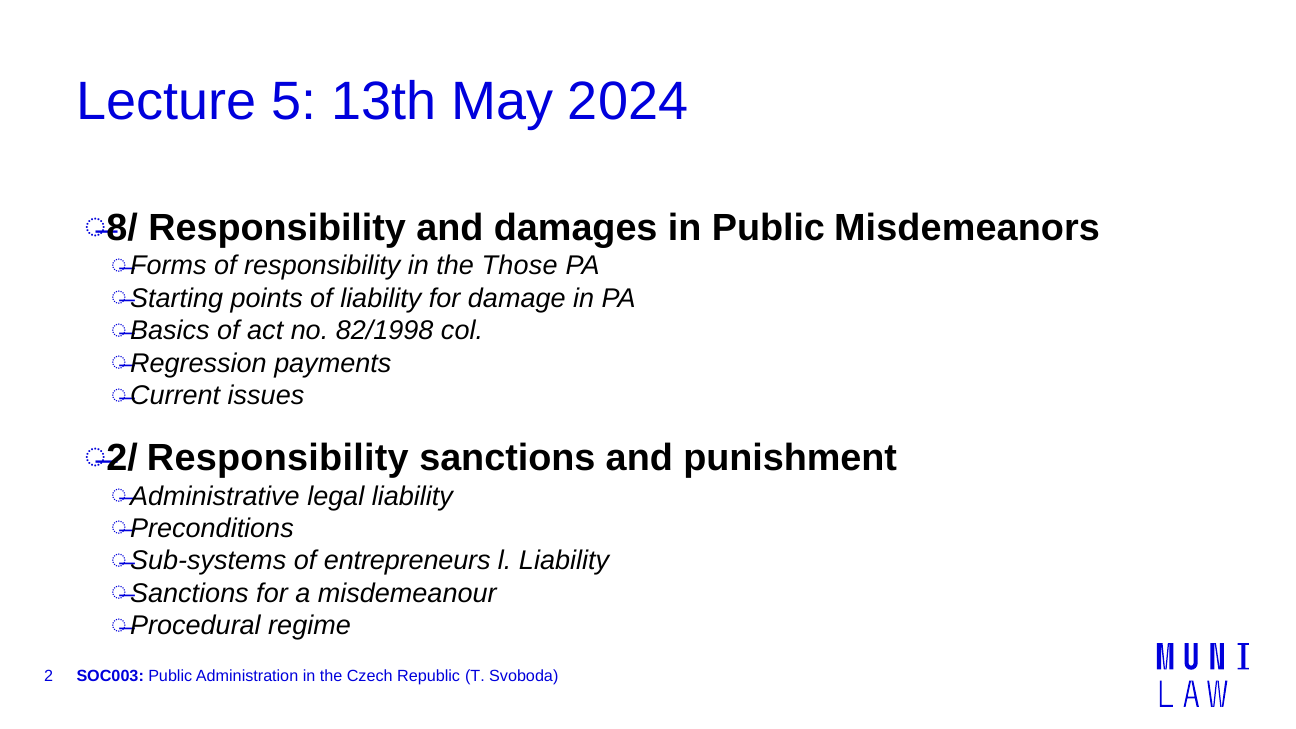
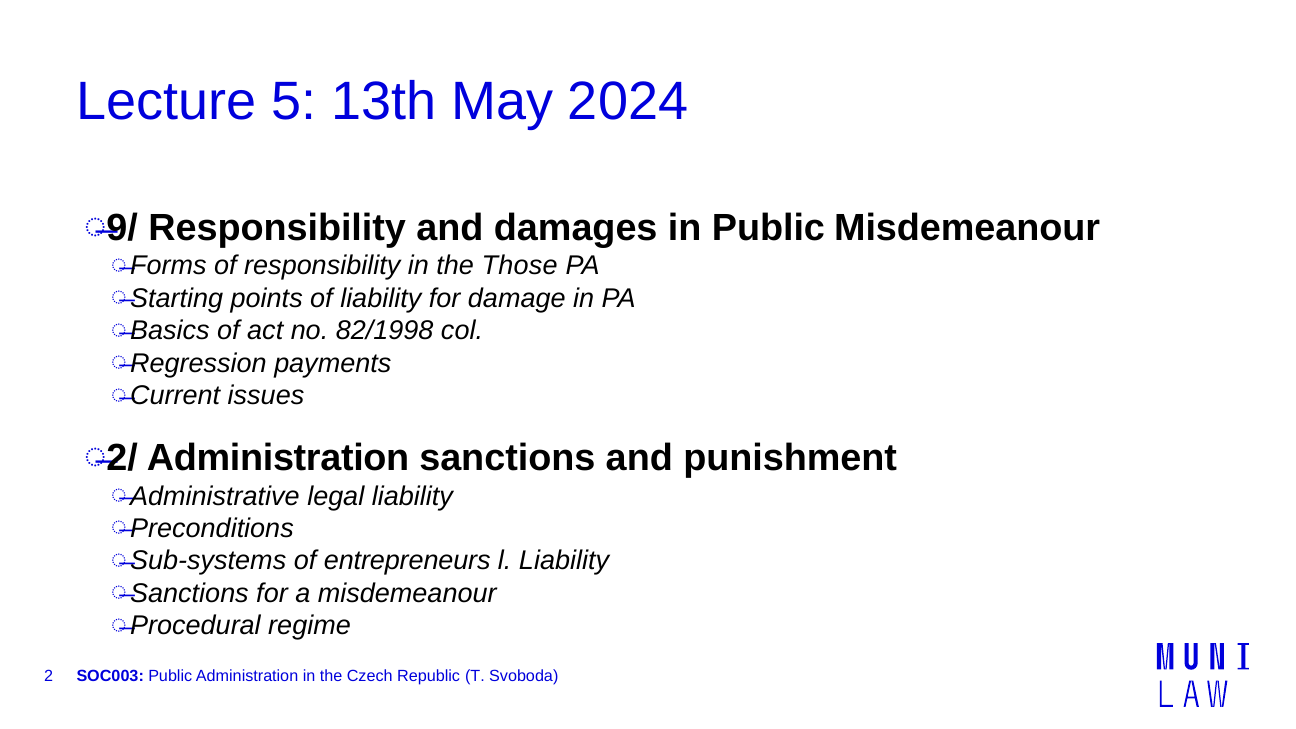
8/: 8/ -> 9/
Public Misdemeanors: Misdemeanors -> Misdemeanour
2/ Responsibility: Responsibility -> Administration
